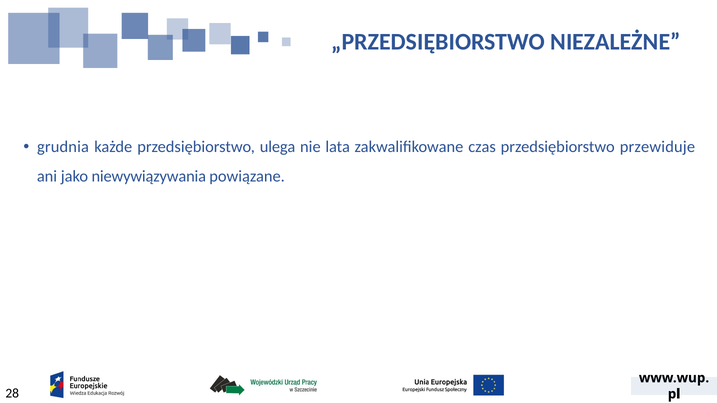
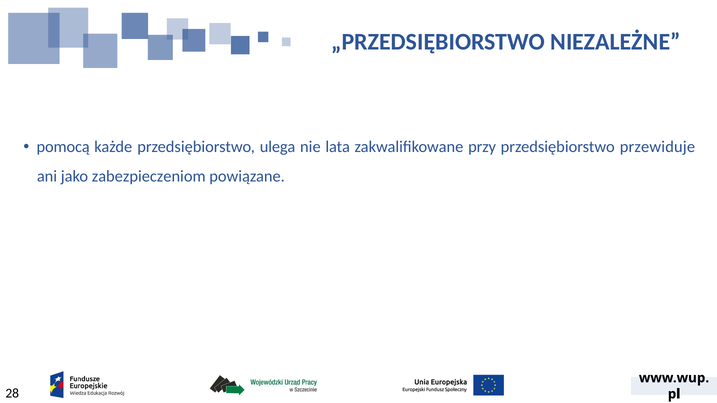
grudnia: grudnia -> pomocą
czas: czas -> przy
niewywiązywania: niewywiązywania -> zabezpieczeniom
